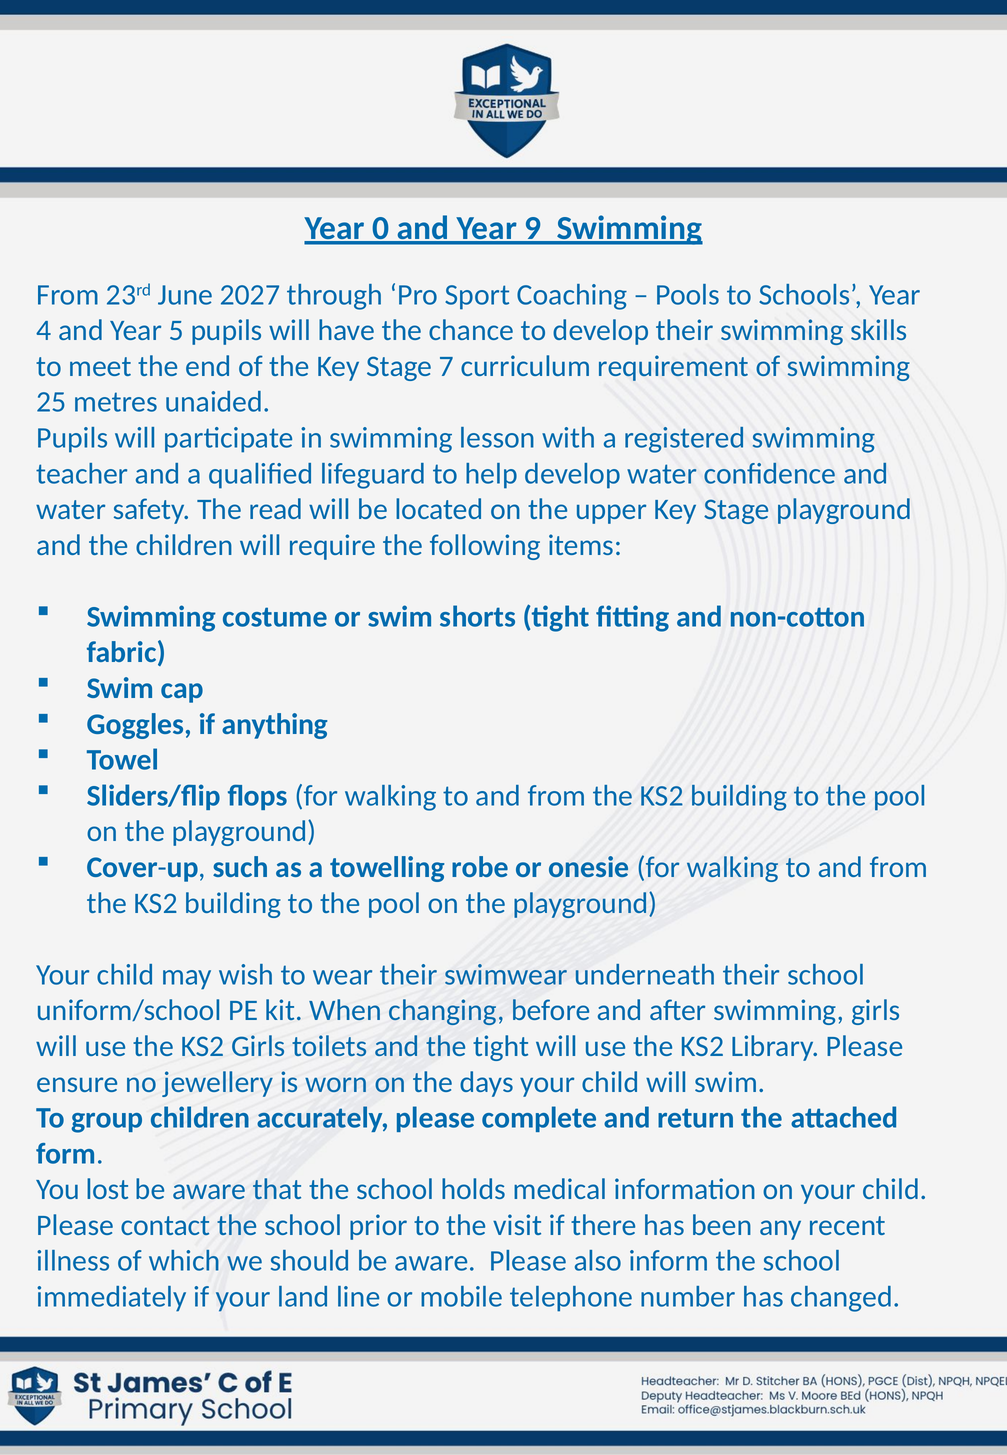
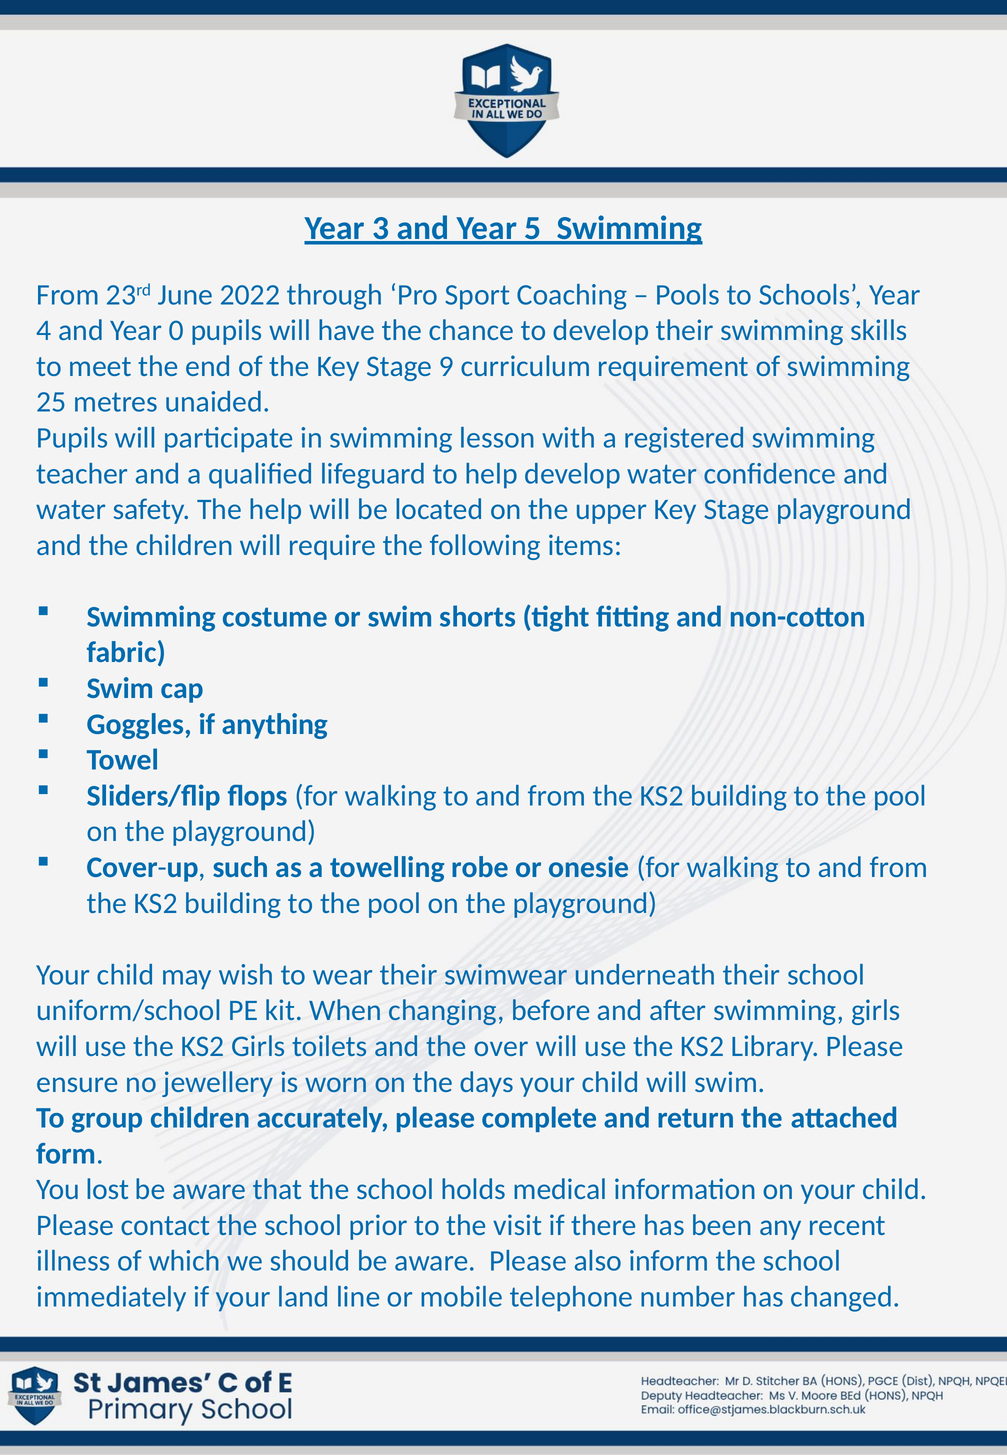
0: 0 -> 3
9: 9 -> 5
2027: 2027 -> 2022
5: 5 -> 0
7: 7 -> 9
The read: read -> help
the tight: tight -> over
